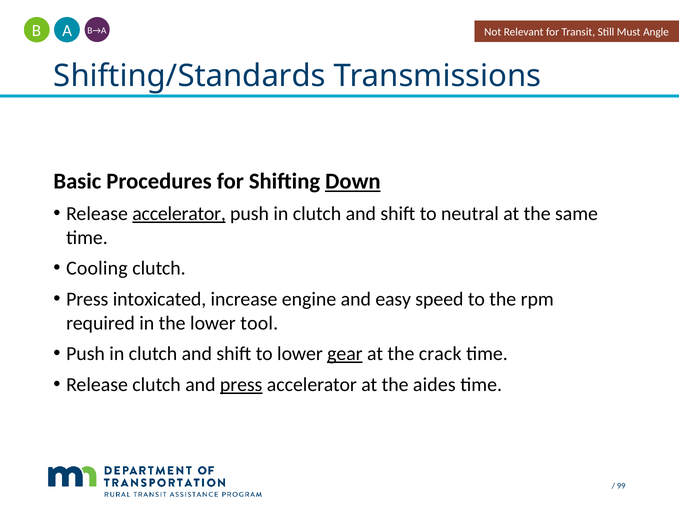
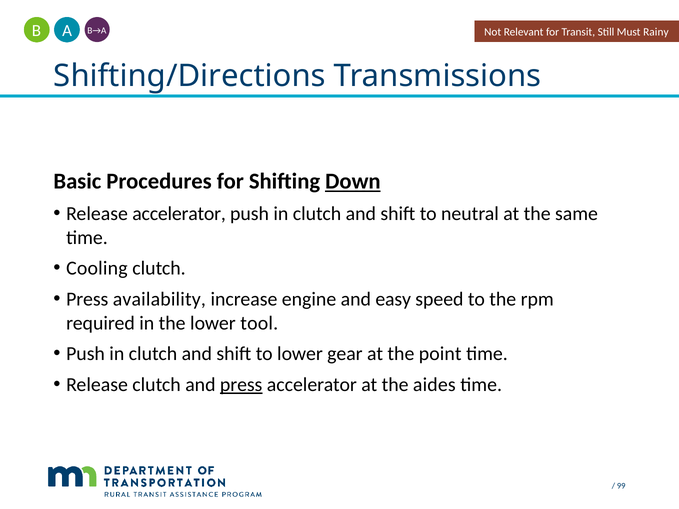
Angle: Angle -> Rainy
Shifting/Standards: Shifting/Standards -> Shifting/Directions
accelerator at (179, 214) underline: present -> none
intoxicated: intoxicated -> availability
gear underline: present -> none
crack: crack -> point
